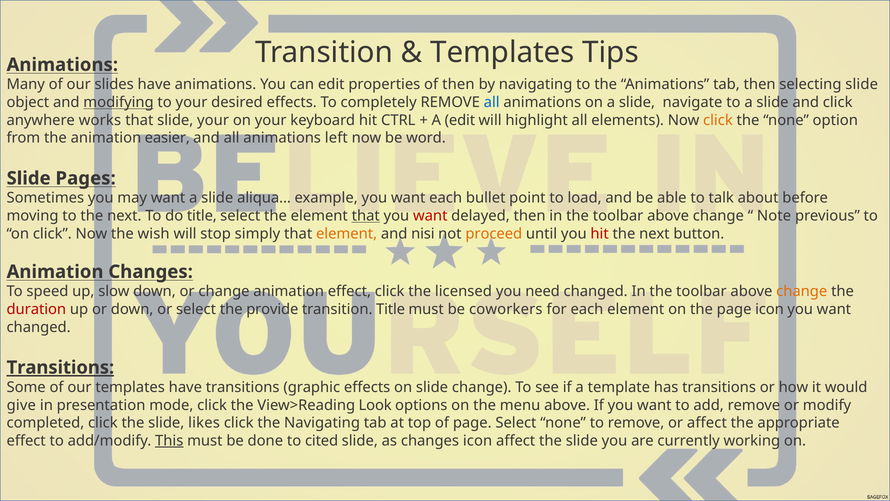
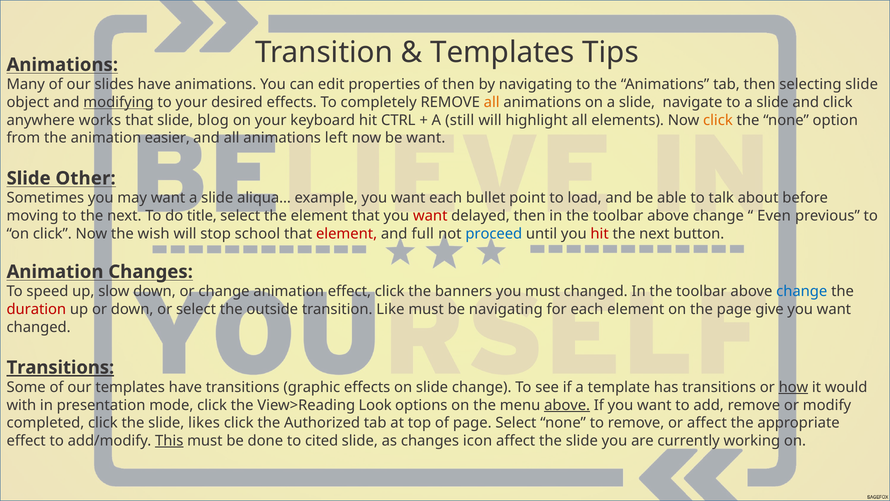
all at (492, 102) colour: blue -> orange
slide your: your -> blog
A edit: edit -> still
be word: word -> want
Pages: Pages -> Other
that at (366, 216) underline: present -> none
Note: Note -> Even
simply: simply -> school
element at (347, 234) colour: orange -> red
nisi: nisi -> full
proceed colour: orange -> blue
licensed: licensed -> banners
you need: need -> must
change at (802, 291) colour: orange -> blue
provide: provide -> outside
transition Title: Title -> Like
be coworkers: coworkers -> navigating
page icon: icon -> give
how underline: none -> present
give: give -> with
above at (567, 405) underline: none -> present
the Navigating: Navigating -> Authorized
